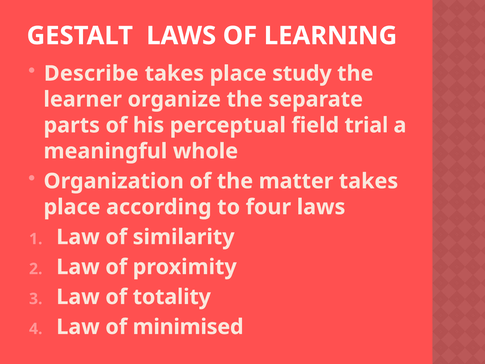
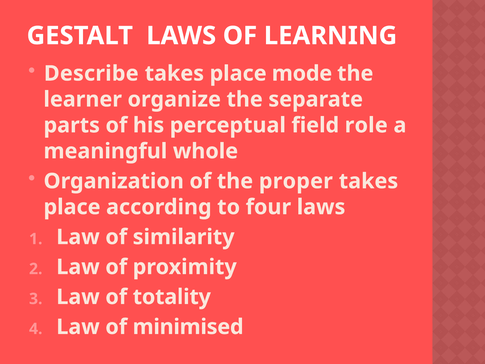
study: study -> mode
trial: trial -> role
matter: matter -> proper
